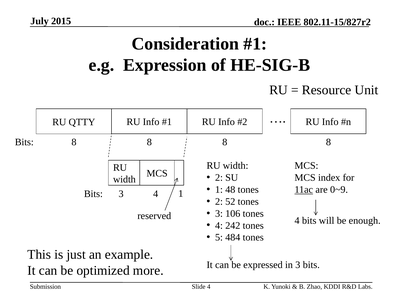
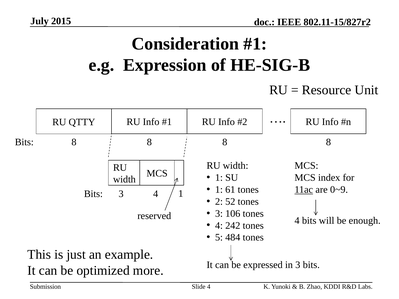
2 at (219, 178): 2 -> 1
48: 48 -> 61
